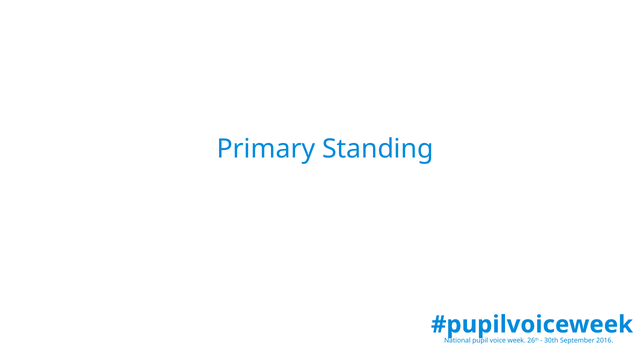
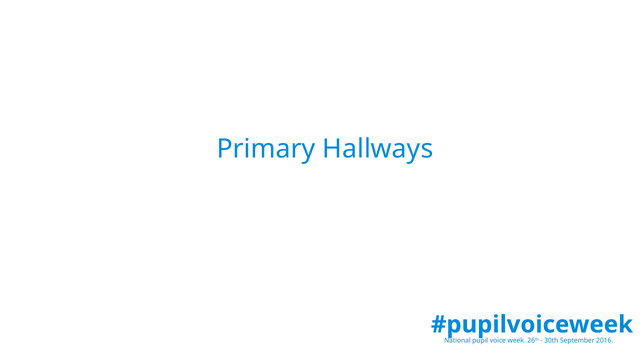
Standing: Standing -> Hallways
